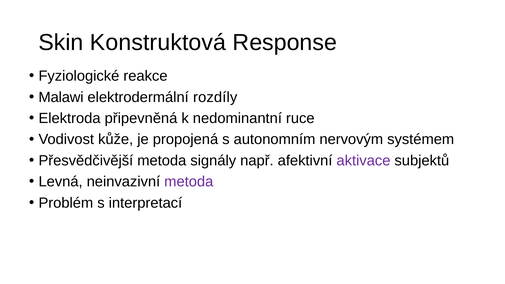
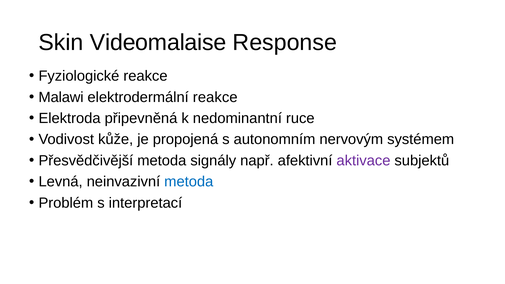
Konstruktová: Konstruktová -> Videomalaise
elektrodermální rozdíly: rozdíly -> reakce
metoda at (189, 182) colour: purple -> blue
